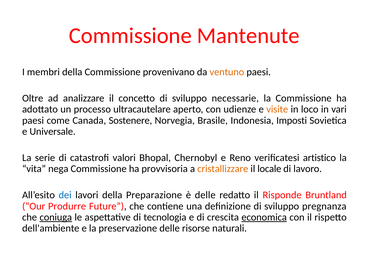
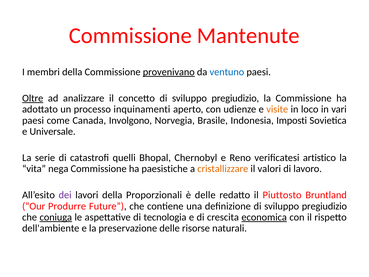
provenivano underline: none -> present
ventuno colour: orange -> blue
Oltre underline: none -> present
concetto di sviluppo necessarie: necessarie -> pregiudizio
ultracautelare: ultracautelare -> inquinamenti
Sostenere: Sostenere -> Involgono
valori: valori -> quelli
provvisoria: provvisoria -> paesistiche
locale: locale -> valori
dei colour: blue -> purple
Preparazione: Preparazione -> Proporzionali
Risponde: Risponde -> Piuttosto
definizione di sviluppo pregnanza: pregnanza -> pregiudizio
